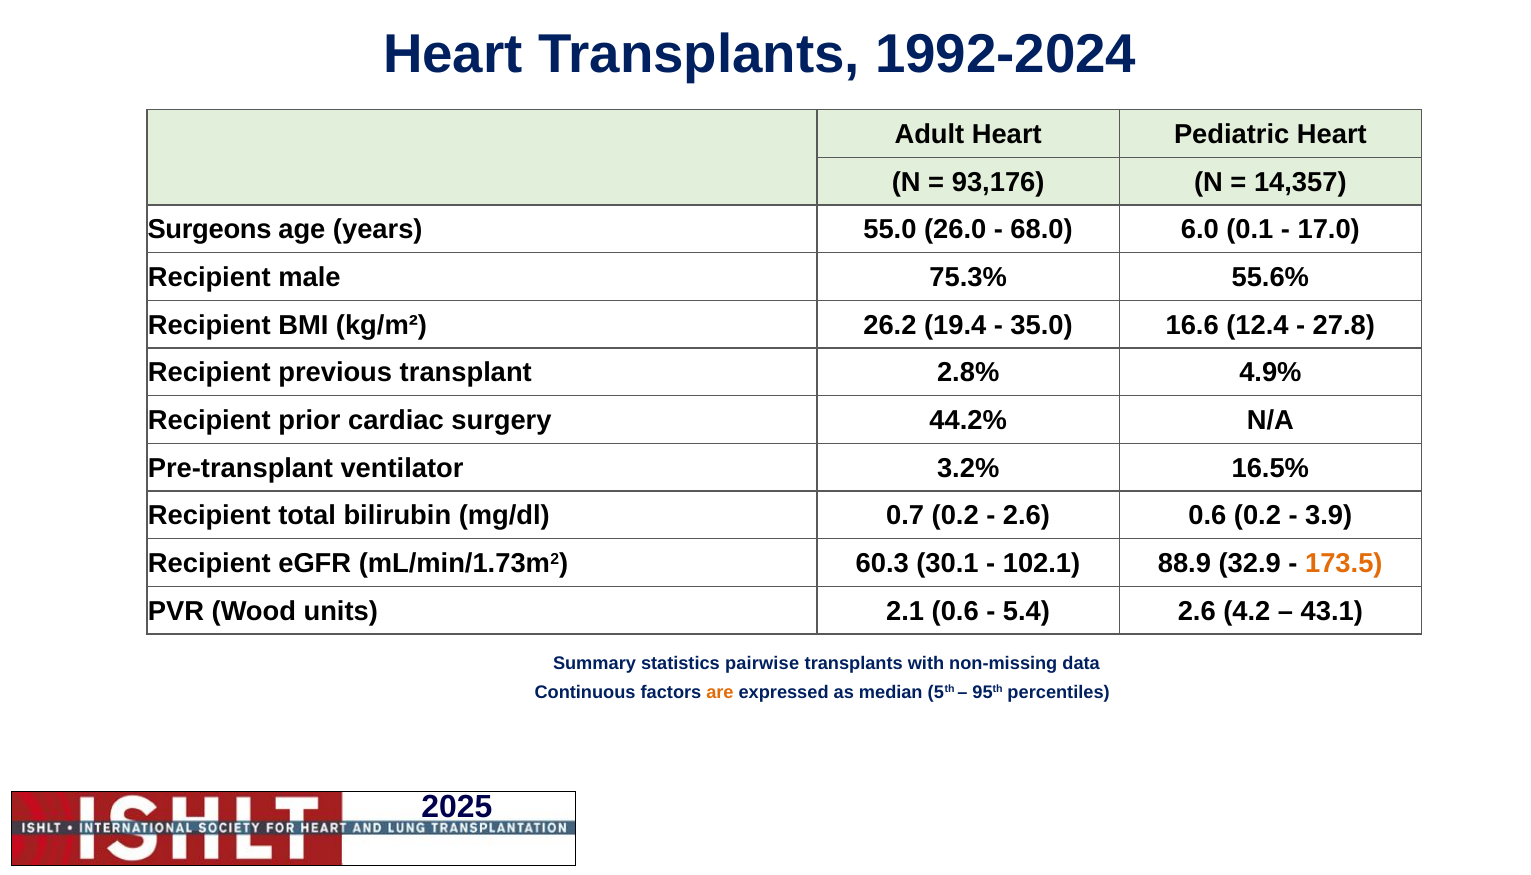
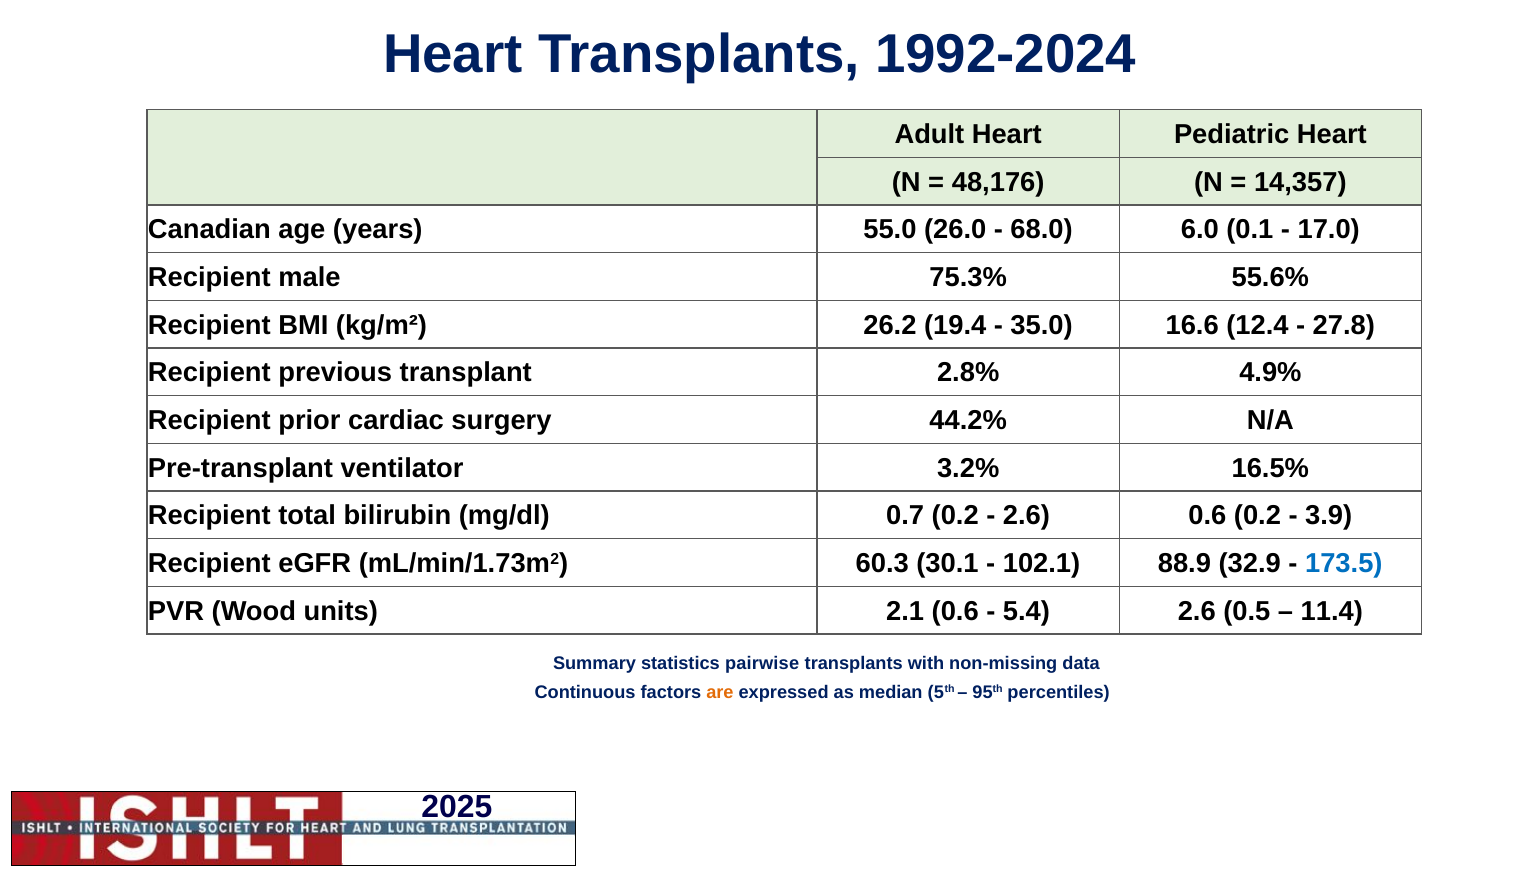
93,176: 93,176 -> 48,176
Surgeons: Surgeons -> Canadian
173.5 colour: orange -> blue
4.2: 4.2 -> 0.5
43.1: 43.1 -> 11.4
